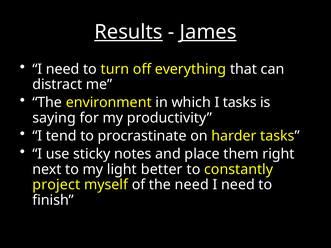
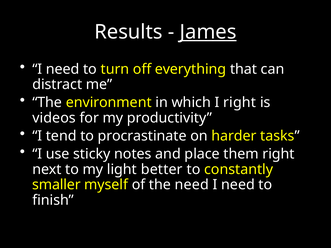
Results underline: present -> none
I tasks: tasks -> right
saying: saying -> videos
project: project -> smaller
